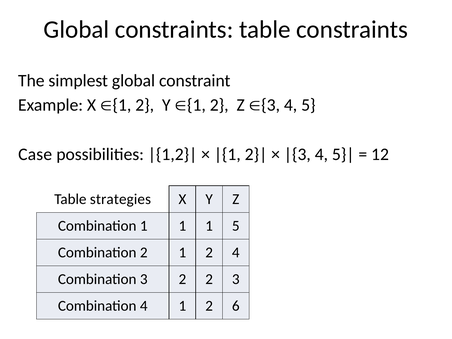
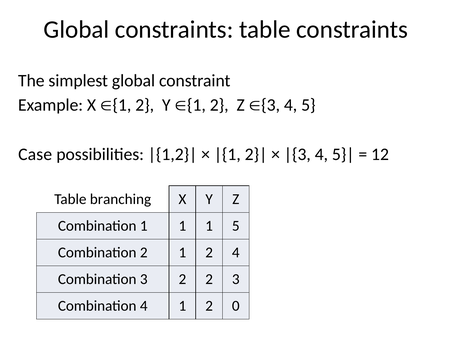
strategies: strategies -> branching
6: 6 -> 0
